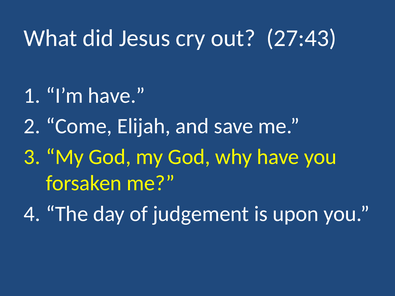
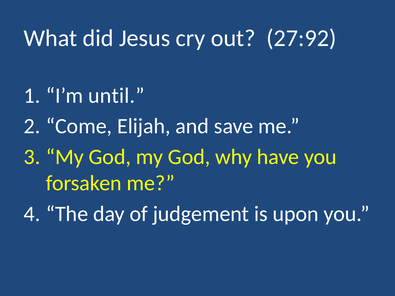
27:43: 27:43 -> 27:92
I’m have: have -> until
